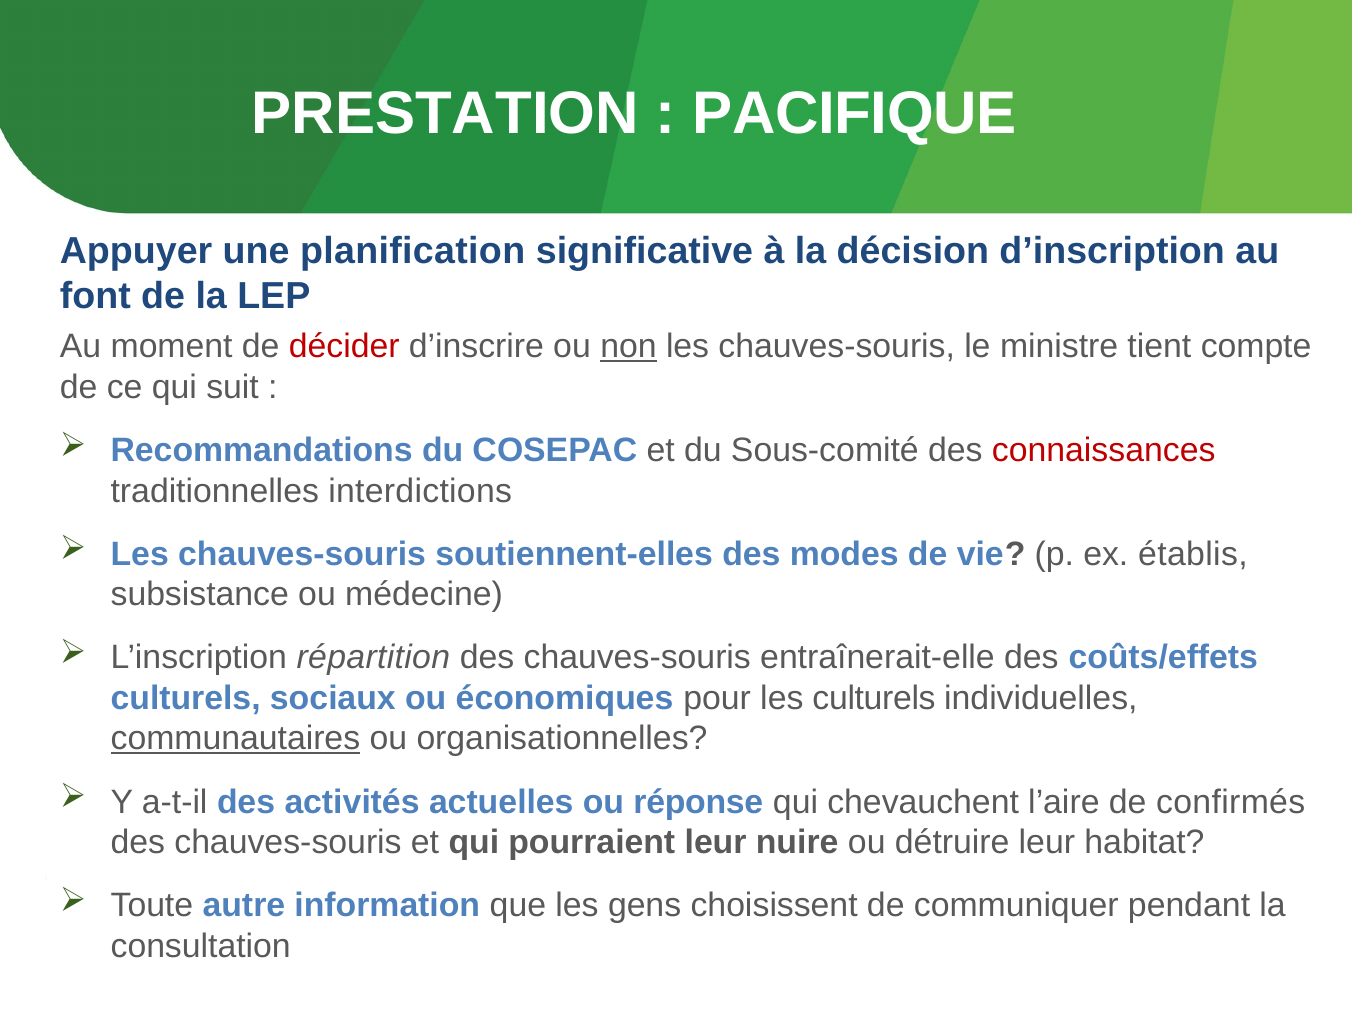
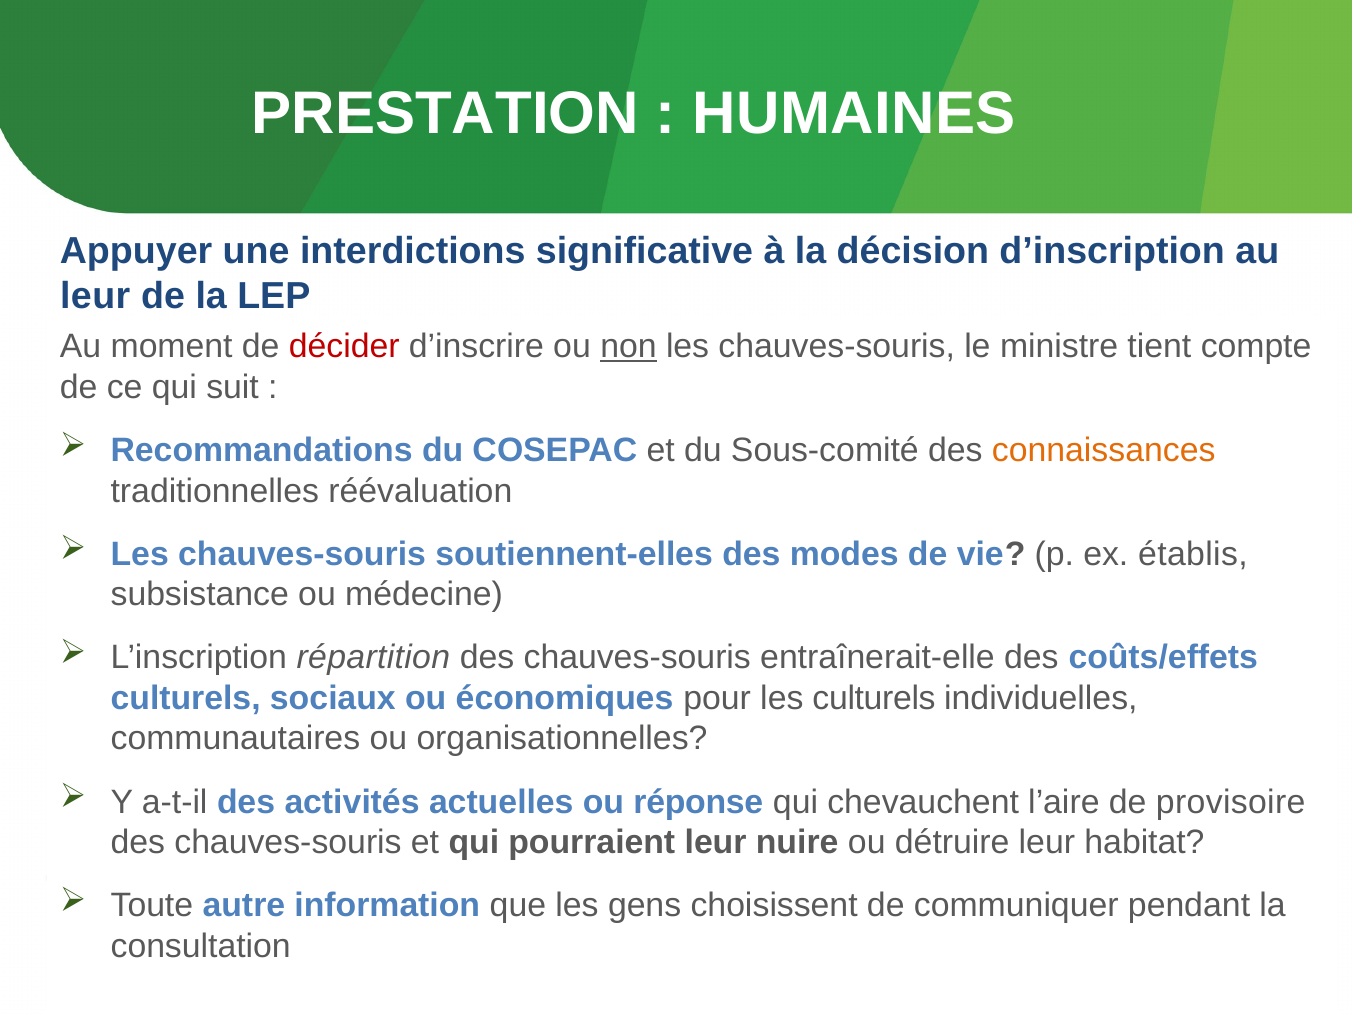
PACIFIQUE: PACIFIQUE -> HUMAINES
planification: planification -> interdictions
font at (95, 297): font -> leur
connaissances colour: red -> orange
interdictions: interdictions -> réévaluation
communautaires underline: present -> none
confirmés: confirmés -> provisoire
